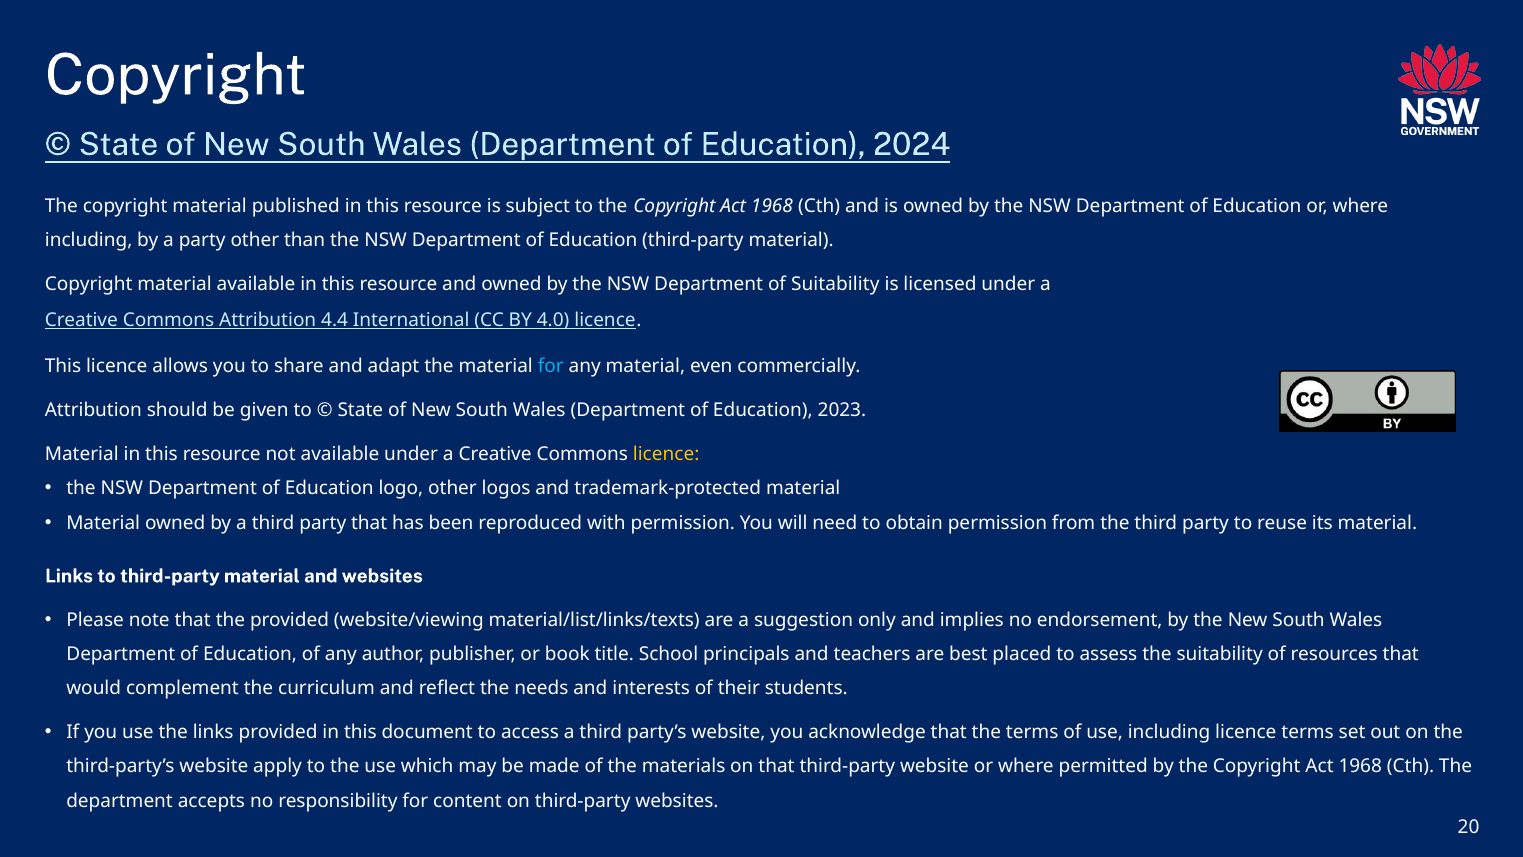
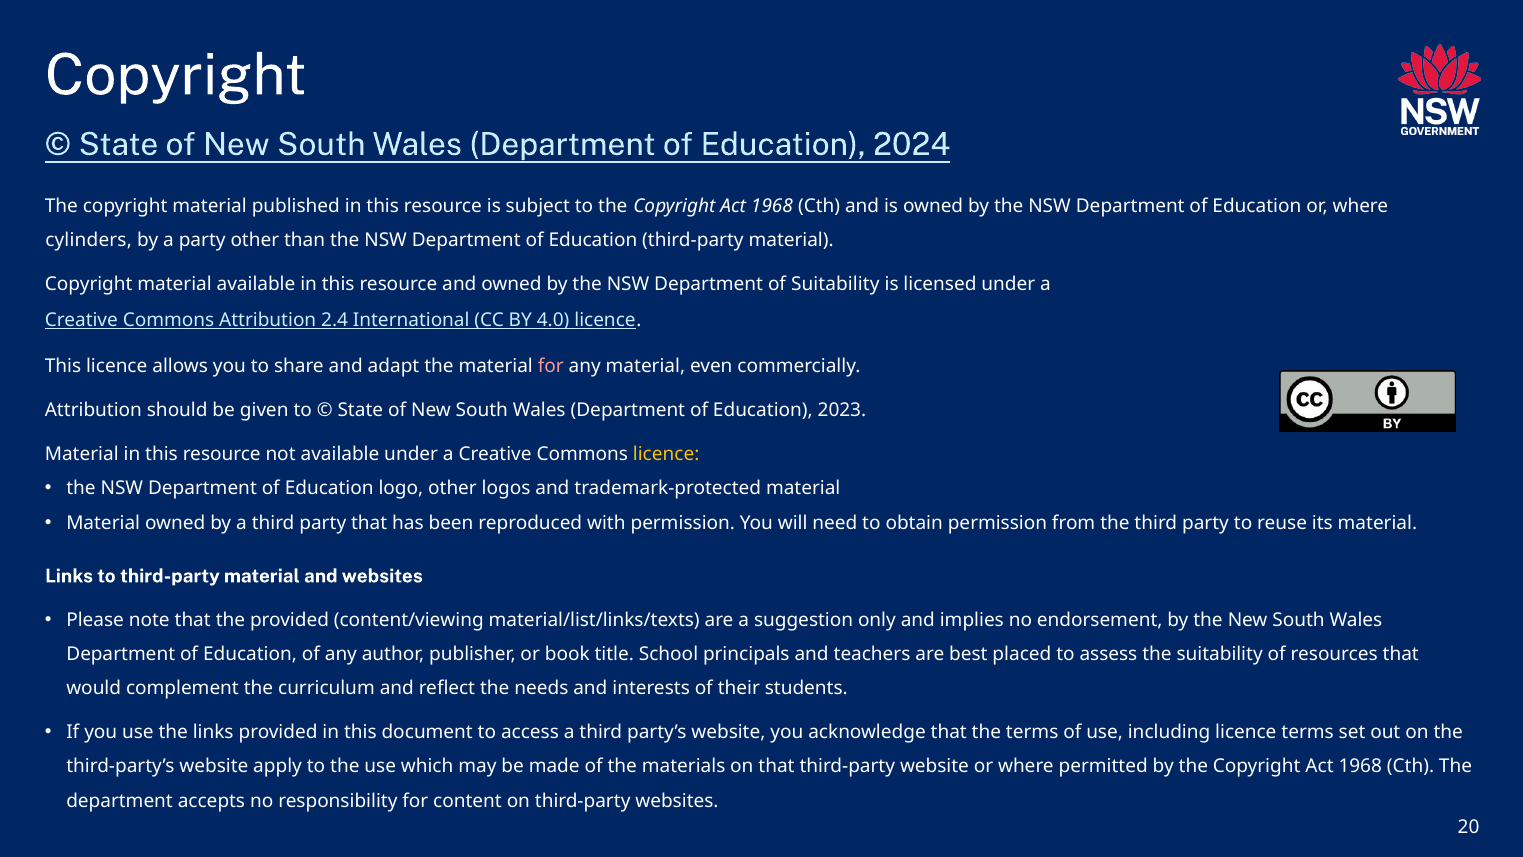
including at (89, 240): including -> cylinders
4.4: 4.4 -> 2.4
for at (551, 366) colour: light blue -> pink
website/viewing: website/viewing -> content/viewing
